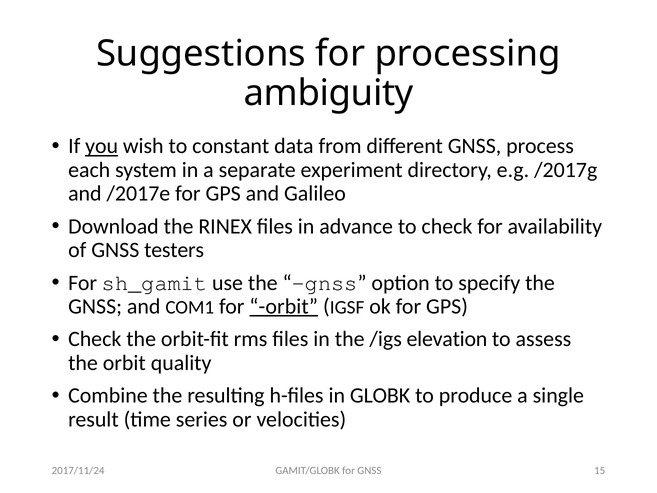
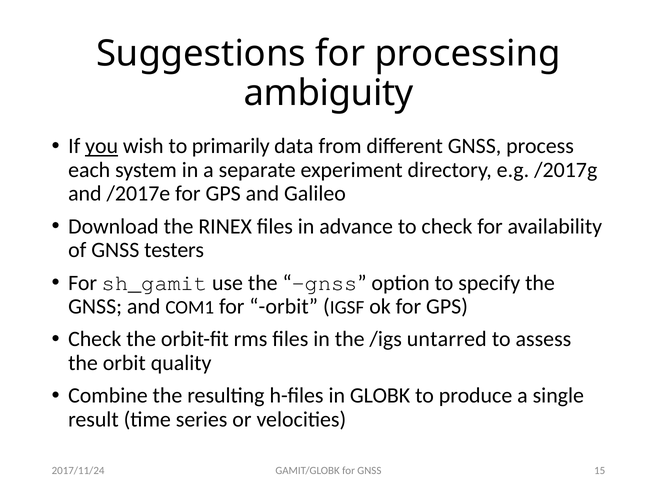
constant: constant -> primarily
orbit at (284, 306) underline: present -> none
elevation: elevation -> untarred
